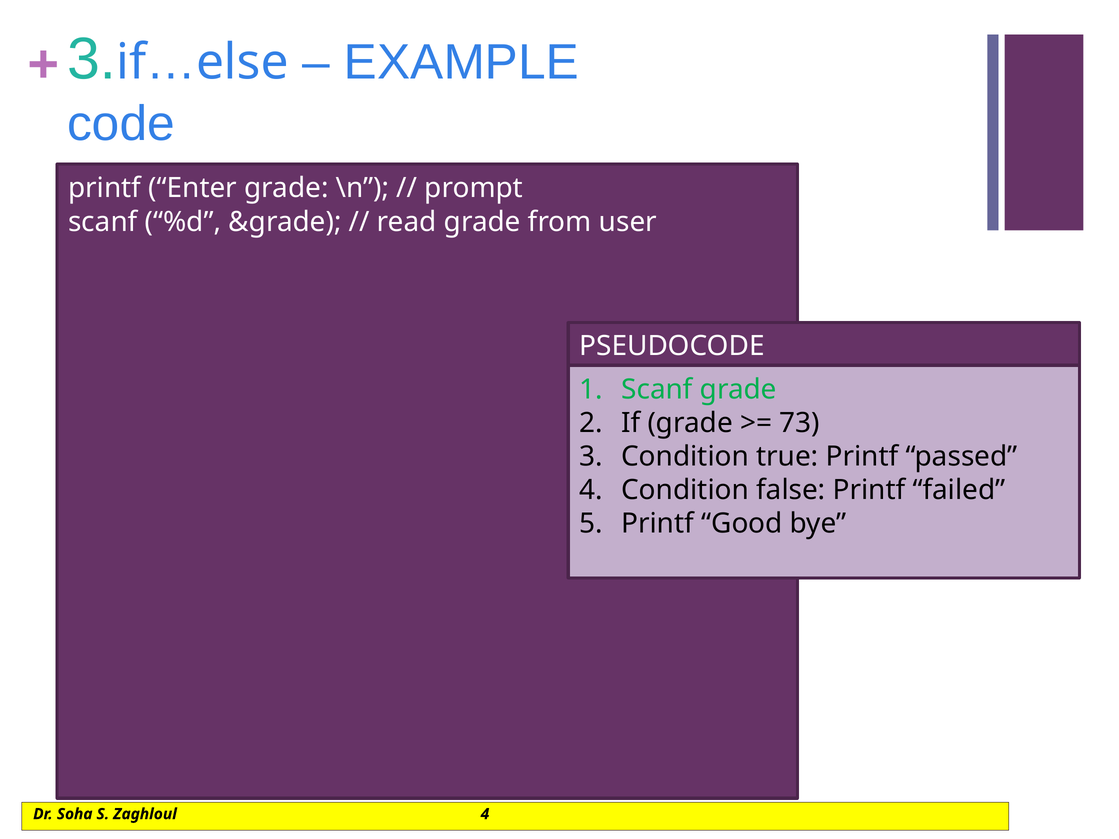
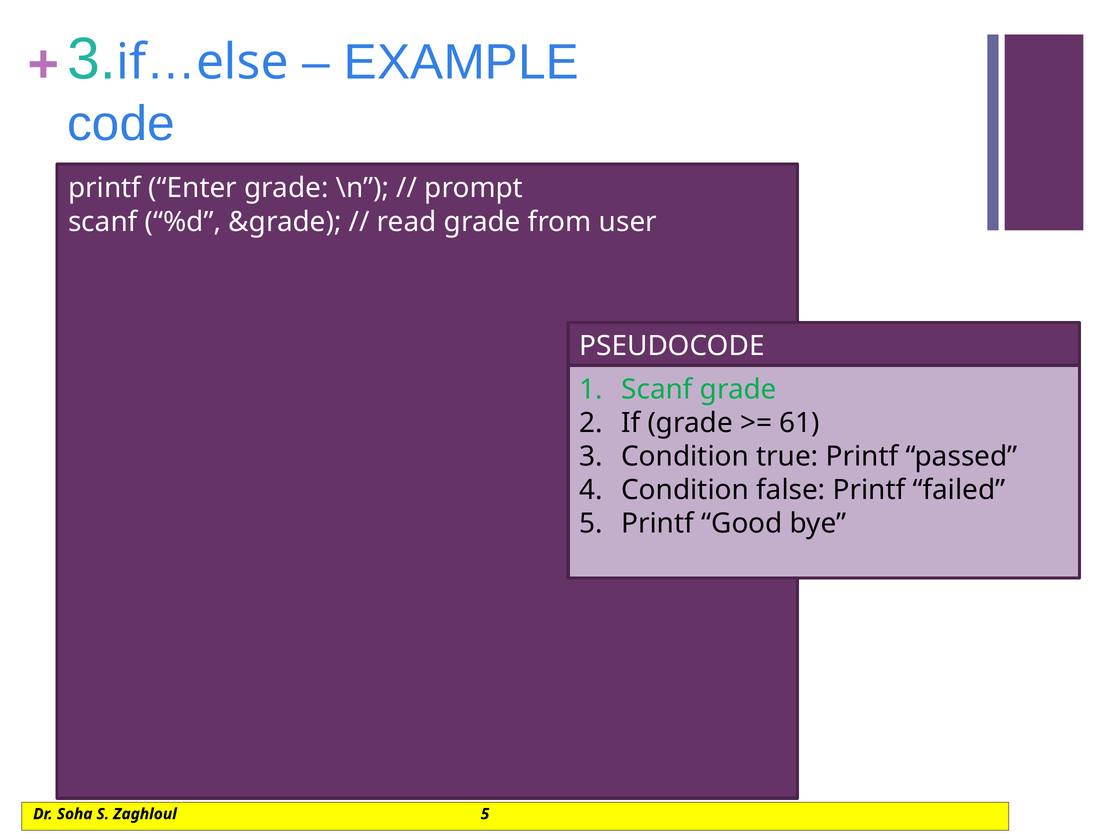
73: 73 -> 61
Zaghloul 4: 4 -> 5
